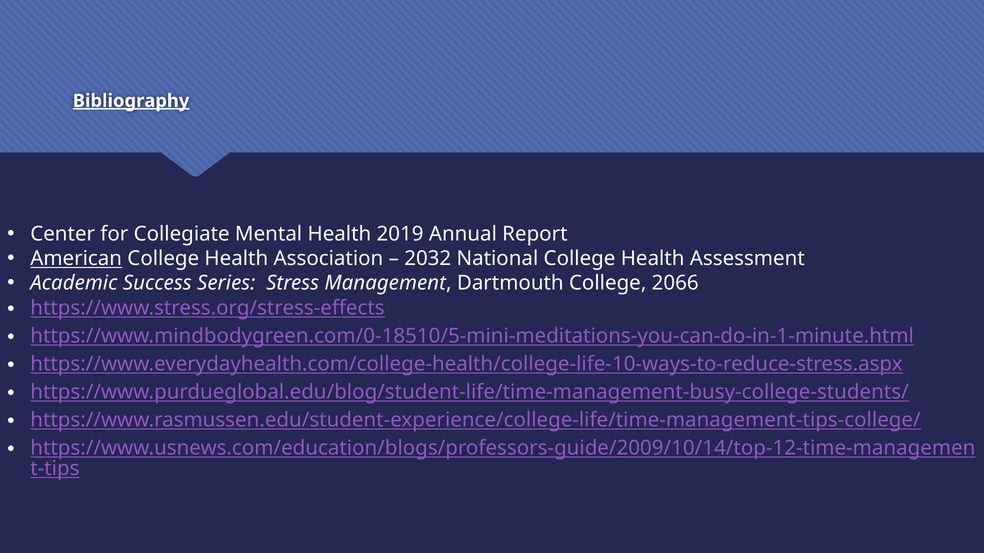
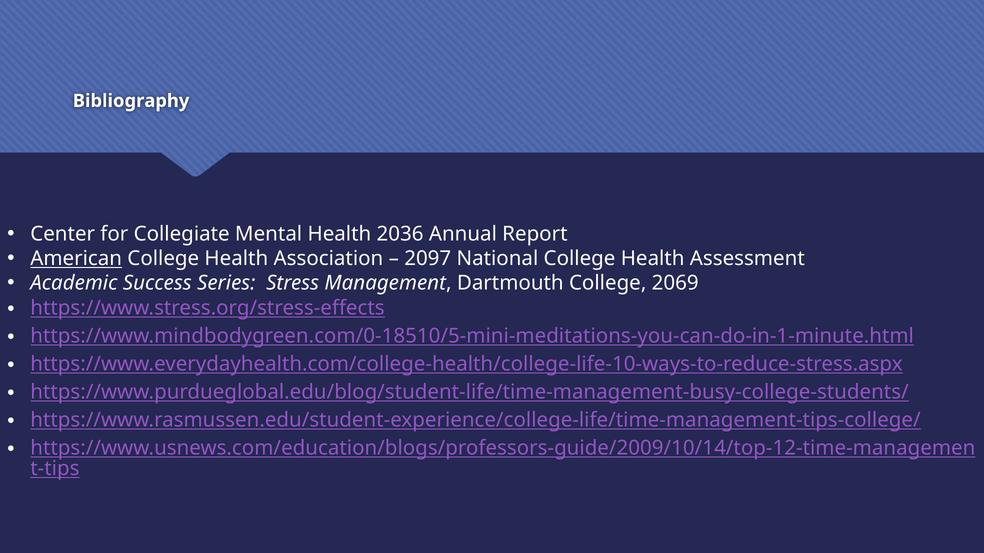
Bibliography underline: present -> none
2019: 2019 -> 2036
2032: 2032 -> 2097
2066: 2066 -> 2069
